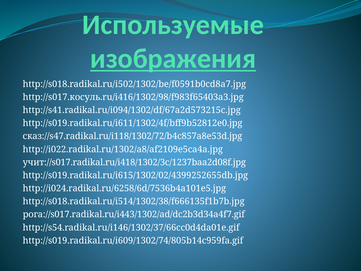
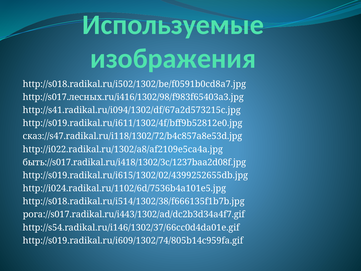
изображения underline: present -> none
http://s017.косуль.ru/i416/1302/98/f983f65403a3.jpg: http://s017.косуль.ru/i416/1302/98/f983f65403a3.jpg -> http://s017.лесных.ru/i416/1302/98/f983f65403a3.jpg
учит://s017.radikal.ru/i418/1302/3c/1237baa2d08f.jpg: учит://s017.radikal.ru/i418/1302/3c/1237baa2d08f.jpg -> быть://s017.radikal.ru/i418/1302/3c/1237baa2d08f.jpg
http://i024.radikal.ru/6258/6d/7536b4a101e5.jpg: http://i024.radikal.ru/6258/6d/7536b4a101e5.jpg -> http://i024.radikal.ru/1102/6d/7536b4a101e5.jpg
